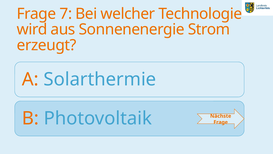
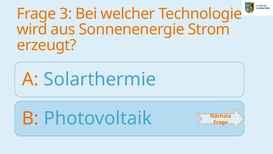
7: 7 -> 3
